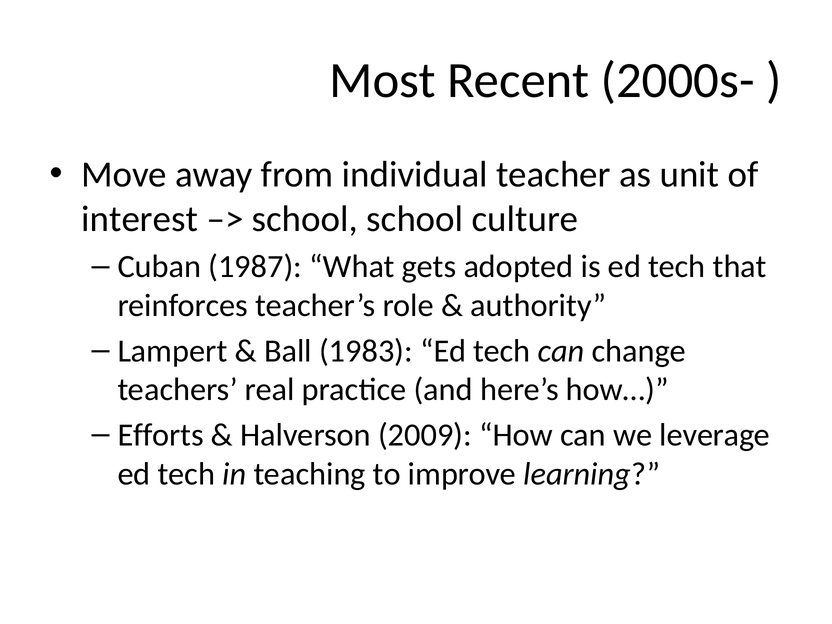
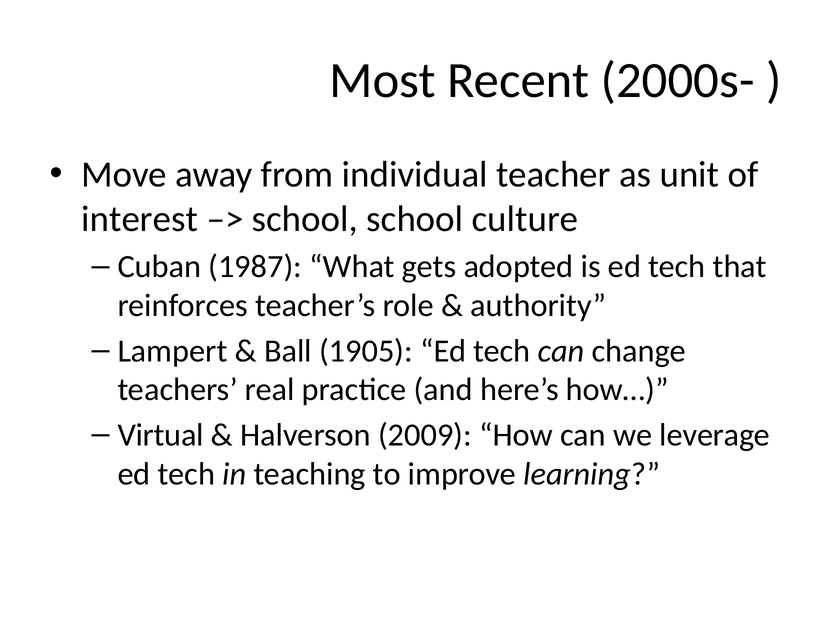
1983: 1983 -> 1905
Efforts: Efforts -> Virtual
